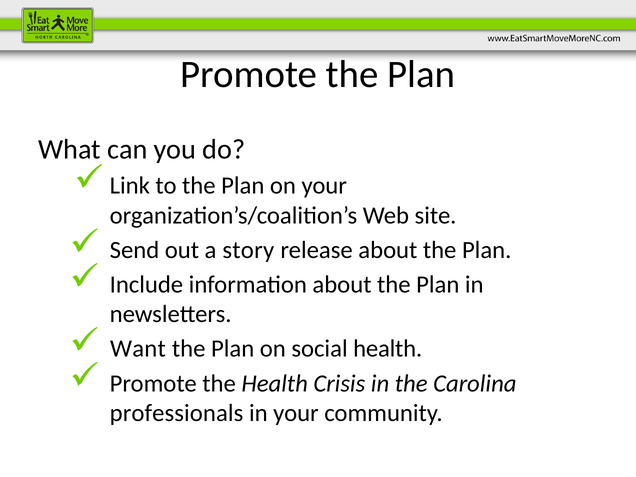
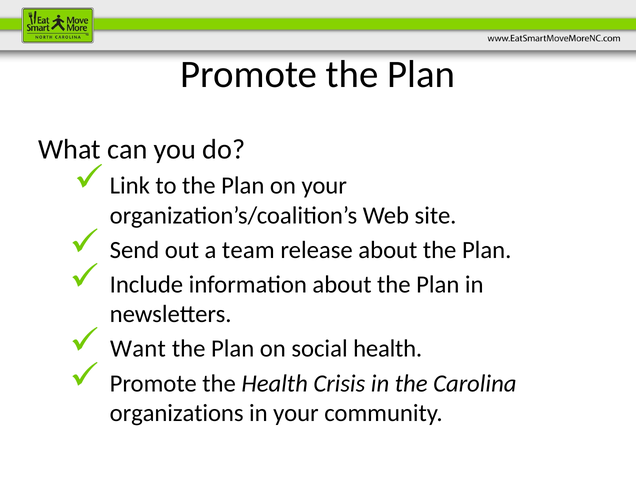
story: story -> team
professionals: professionals -> organizations
